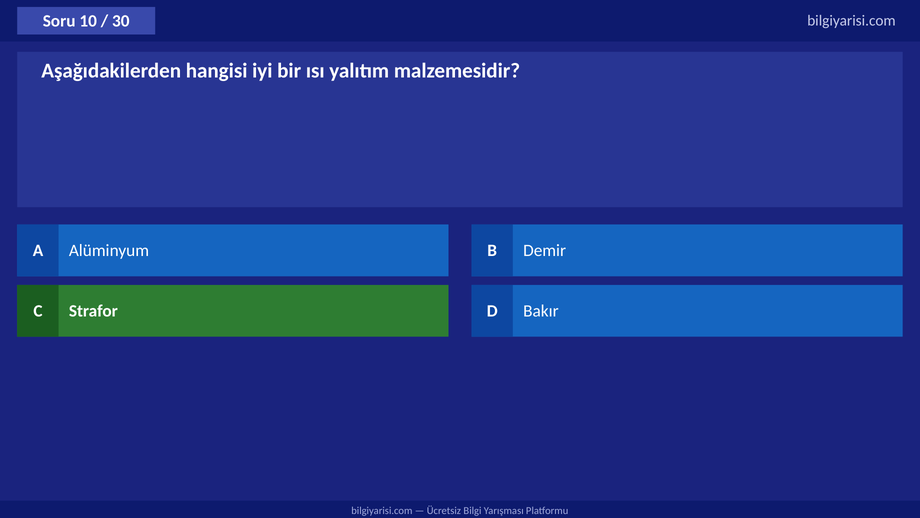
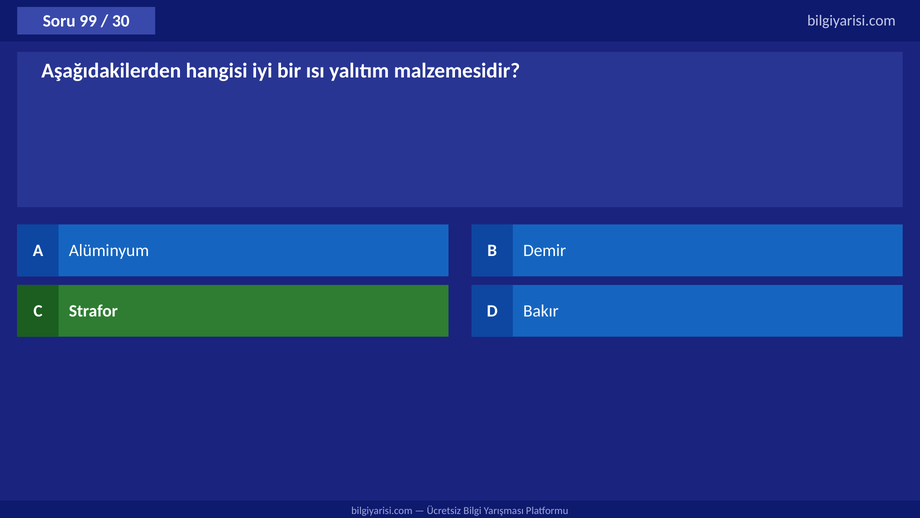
10: 10 -> 99
